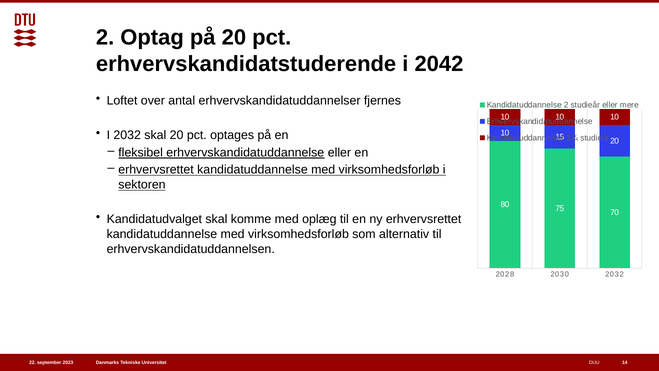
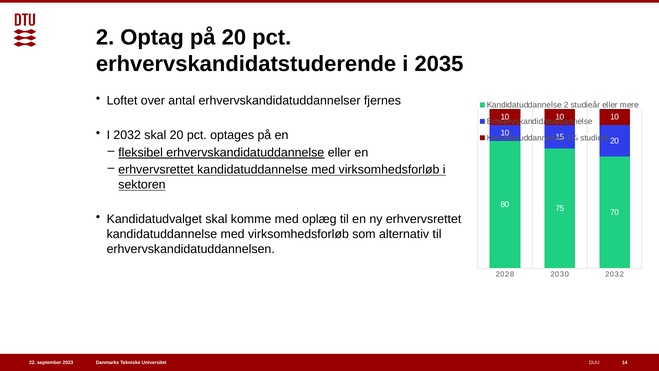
2042: 2042 -> 2035
